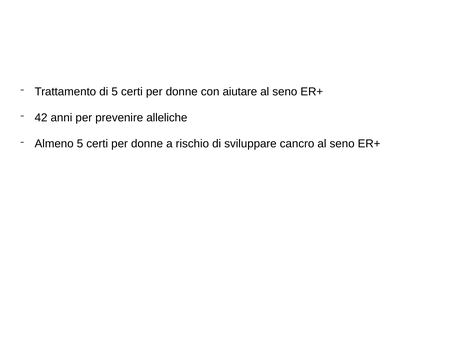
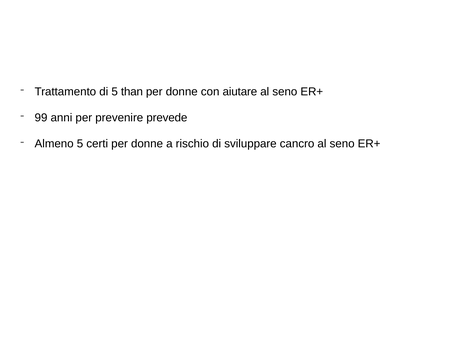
di 5 certi: certi -> than
42: 42 -> 99
alleliche: alleliche -> prevede
